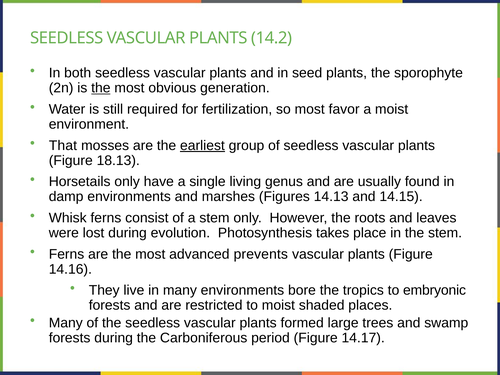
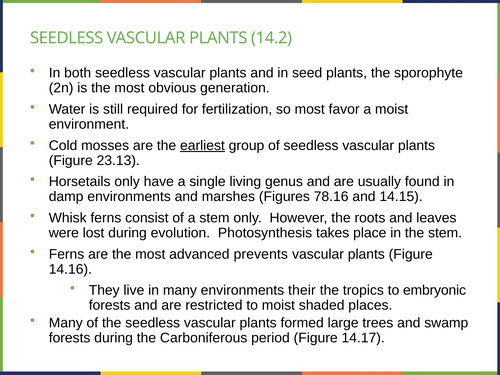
the at (101, 88) underline: present -> none
That: That -> Cold
18.13: 18.13 -> 23.13
14.13: 14.13 -> 78.16
bore: bore -> their
